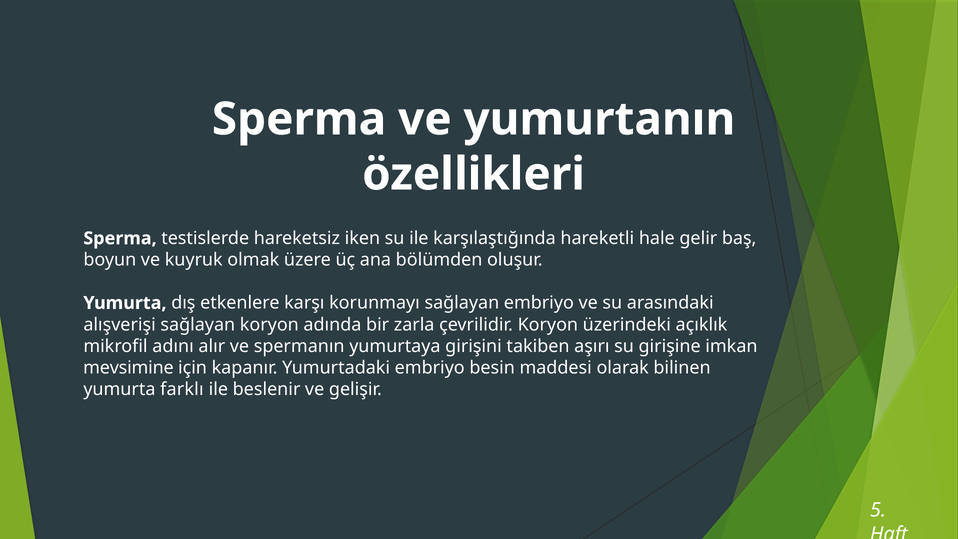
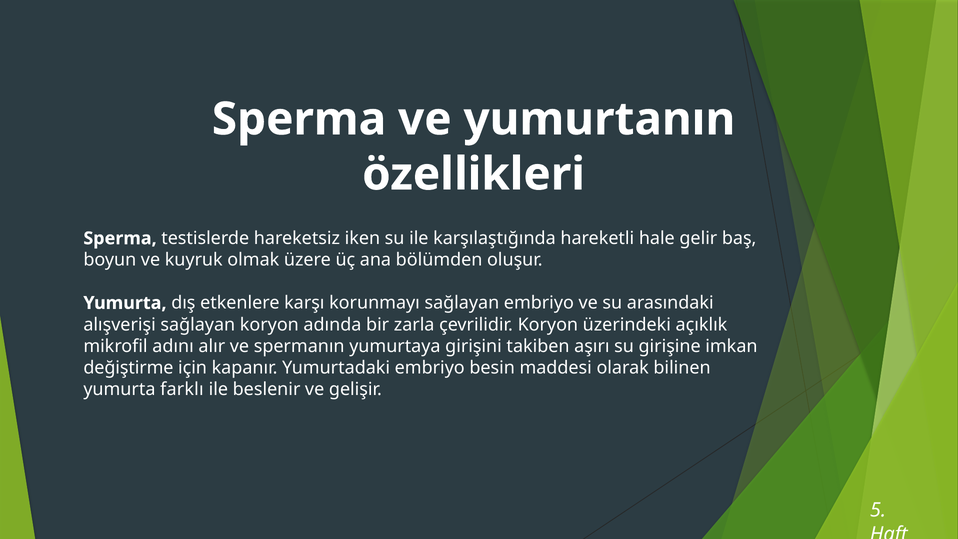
mevsimine: mevsimine -> değiştirme
